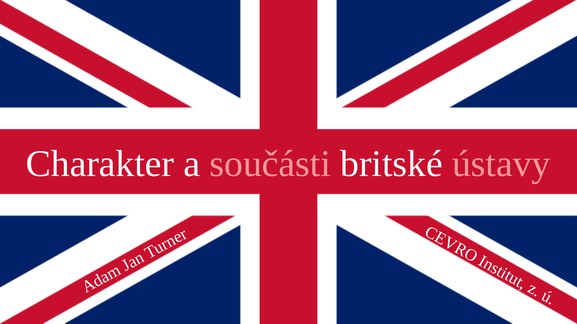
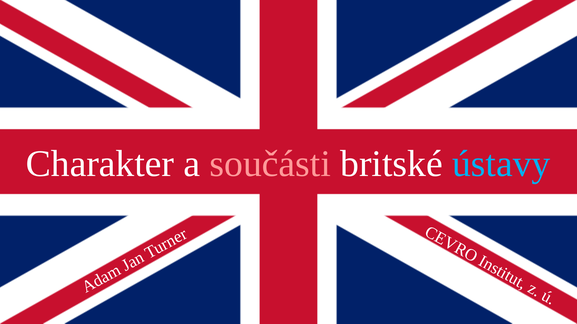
ústavy colour: pink -> light blue
